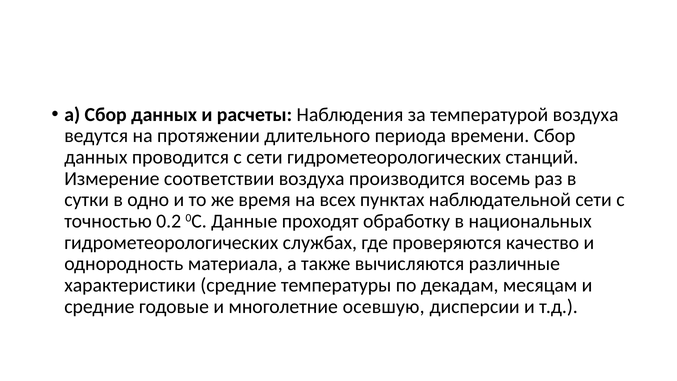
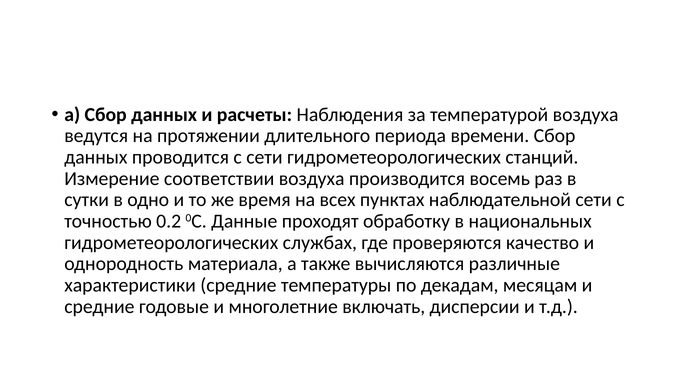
осевшую: осевшую -> включать
